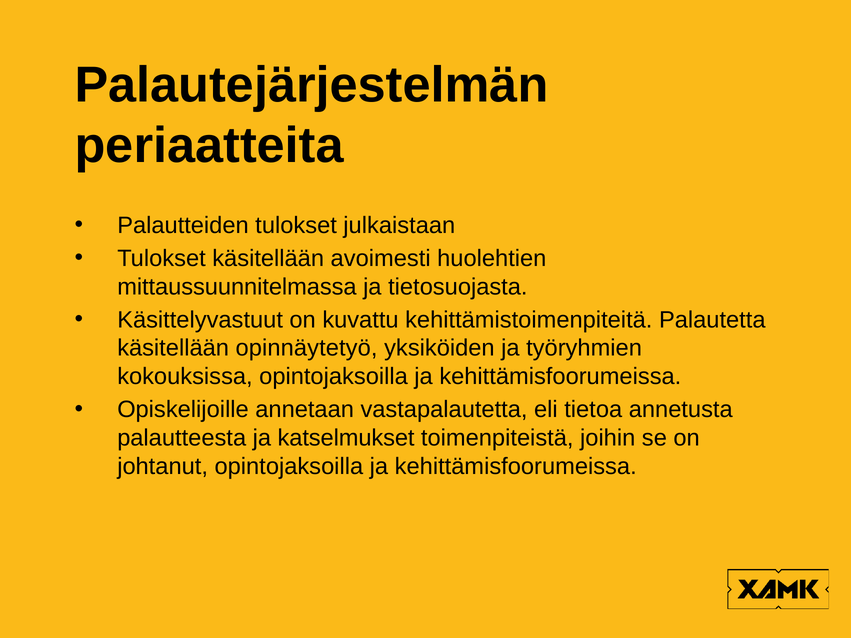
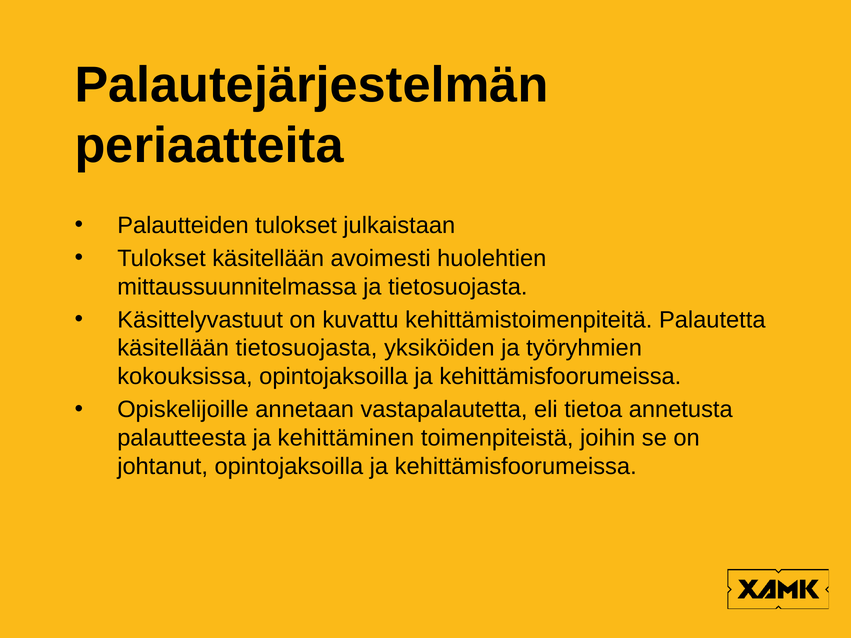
käsitellään opinnäytetyö: opinnäytetyö -> tietosuojasta
katselmukset: katselmukset -> kehittäminen
